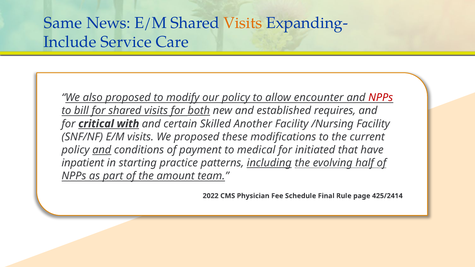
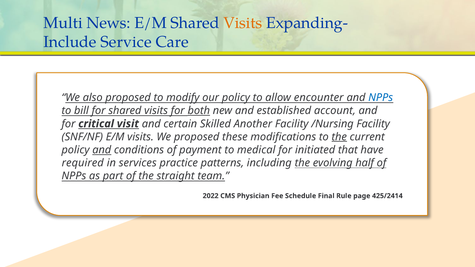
Same: Same -> Multi
NPPs at (381, 98) colour: red -> blue
requires: requires -> account
with: with -> visit
the at (339, 137) underline: none -> present
inpatient: inpatient -> required
starting: starting -> services
including underline: present -> none
amount: amount -> straight
